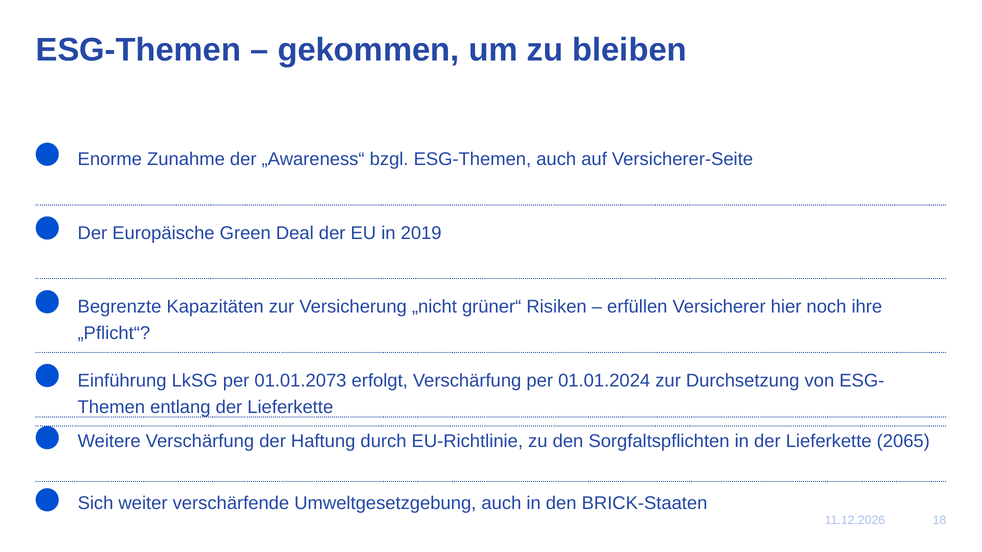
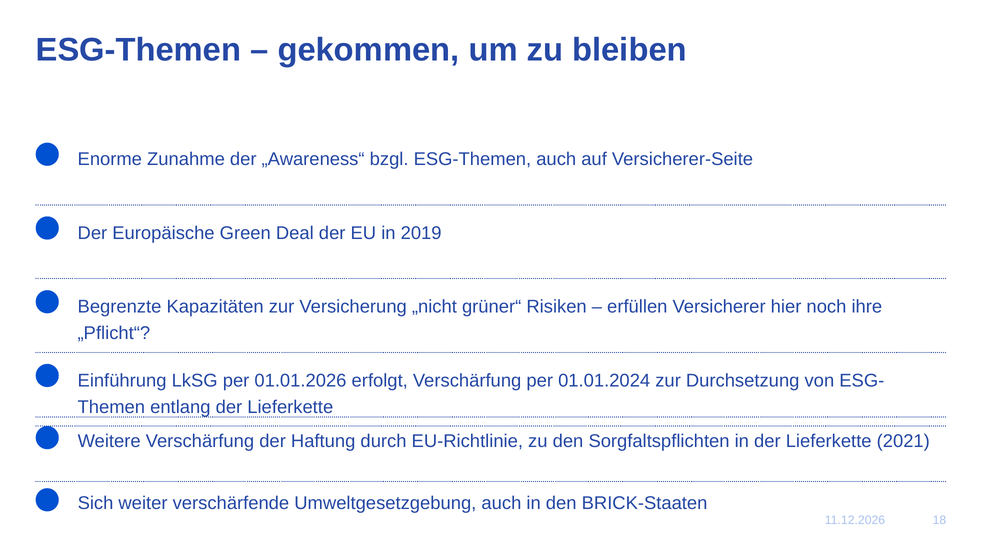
01.01.2073: 01.01.2073 -> 01.01.2026
2065: 2065 -> 2021
